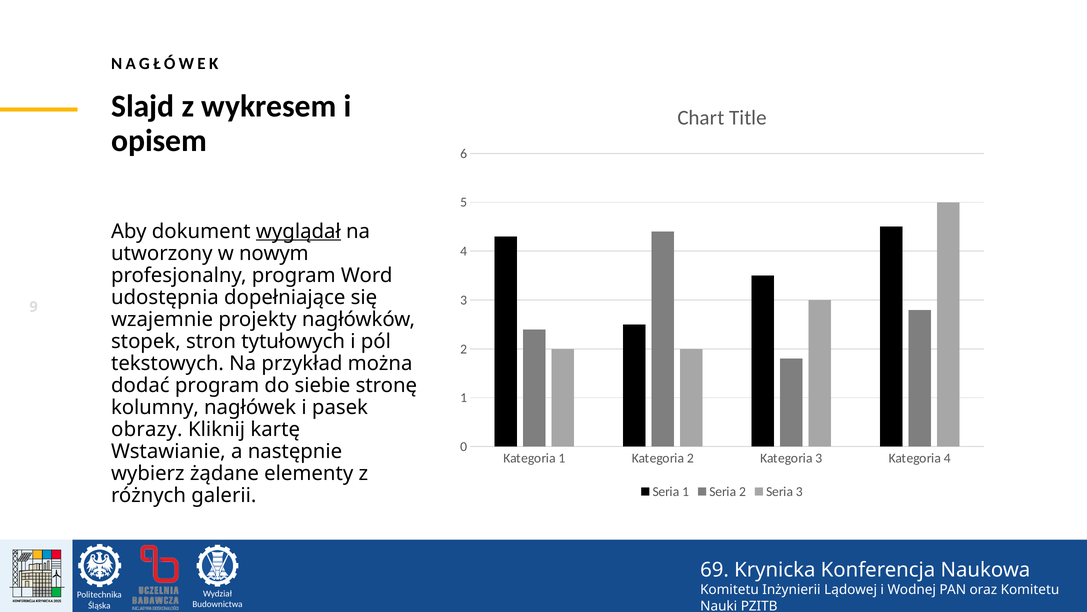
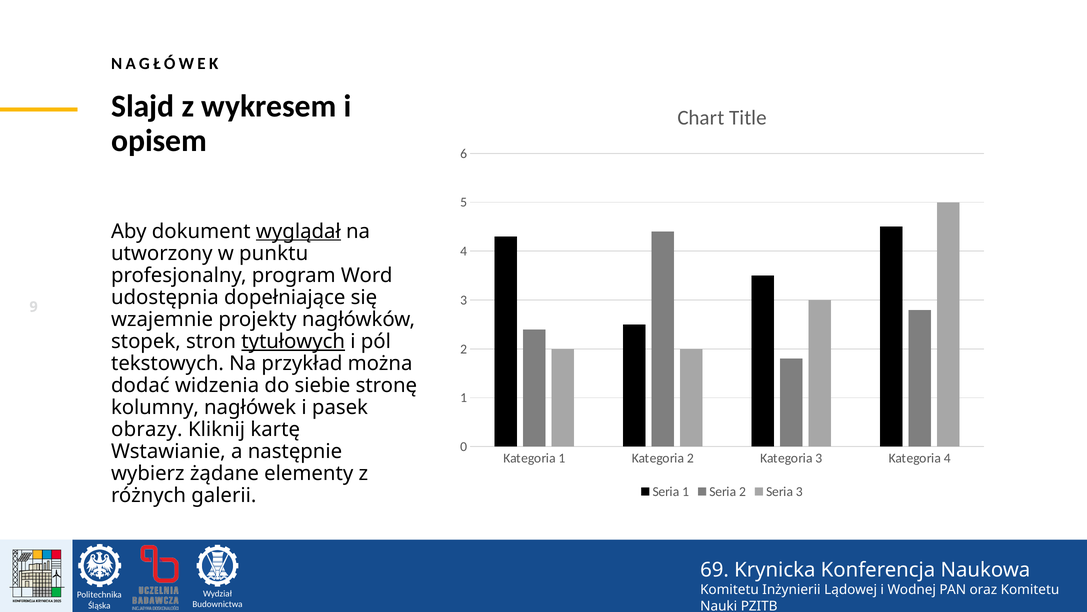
nowym: nowym -> punktu
tytułowych underline: none -> present
dodać program: program -> widzenia
